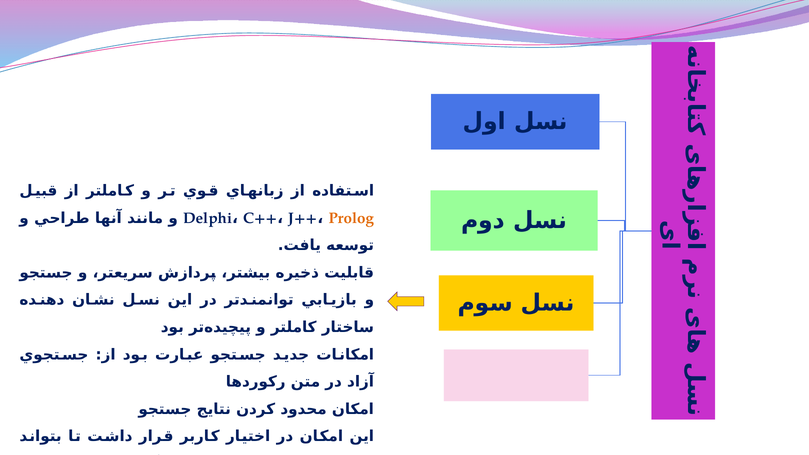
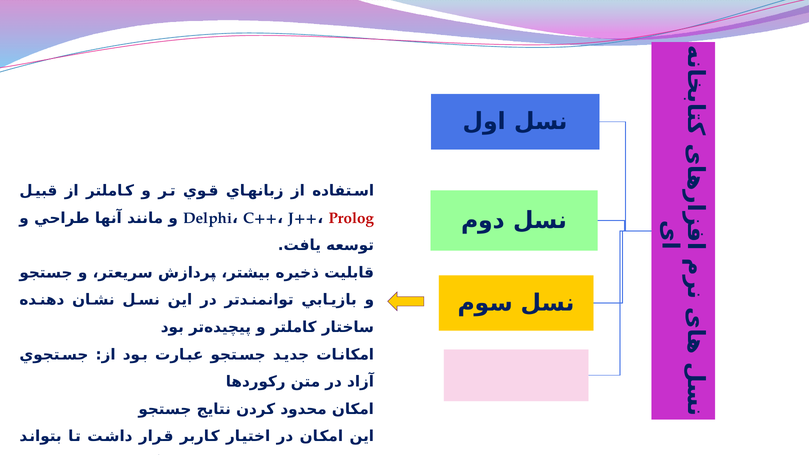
Prolog colour: orange -> red
